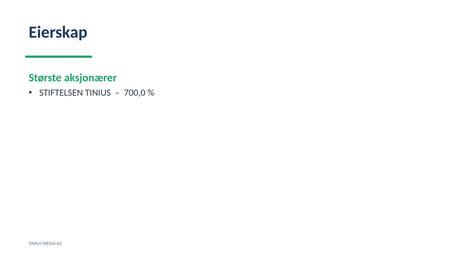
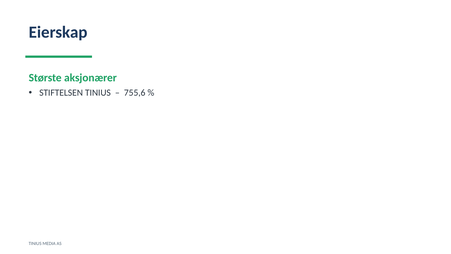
700,0: 700,0 -> 755,6
